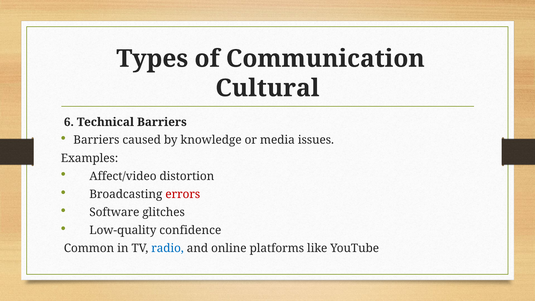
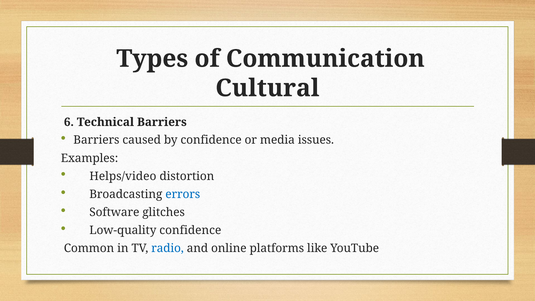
by knowledge: knowledge -> confidence
Affect/video: Affect/video -> Helps/video
errors colour: red -> blue
